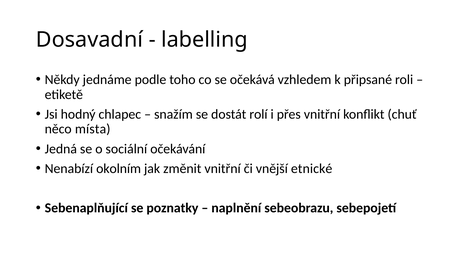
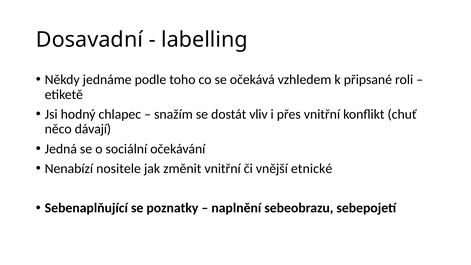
rolí: rolí -> vliv
místa: místa -> dávají
okolním: okolním -> nositele
